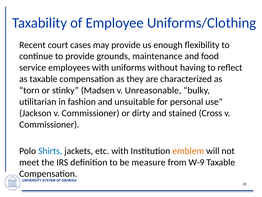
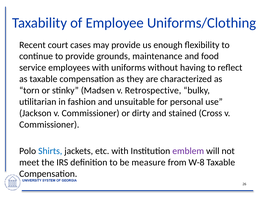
Unreasonable: Unreasonable -> Retrospective
emblem colour: orange -> purple
W-9: W-9 -> W-8
